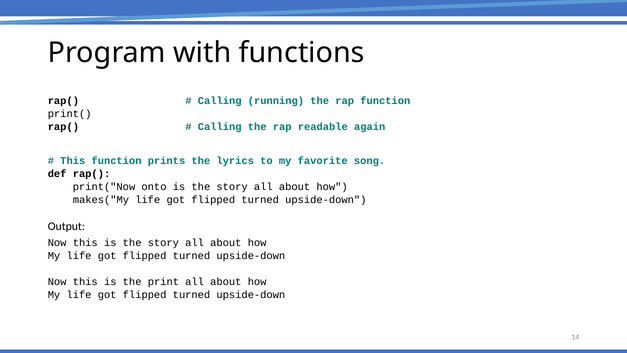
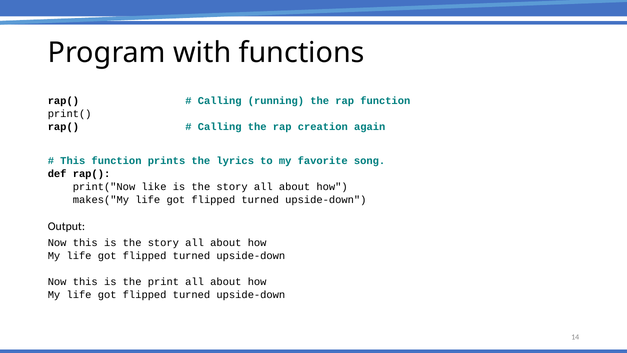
readable: readable -> creation
onto: onto -> like
